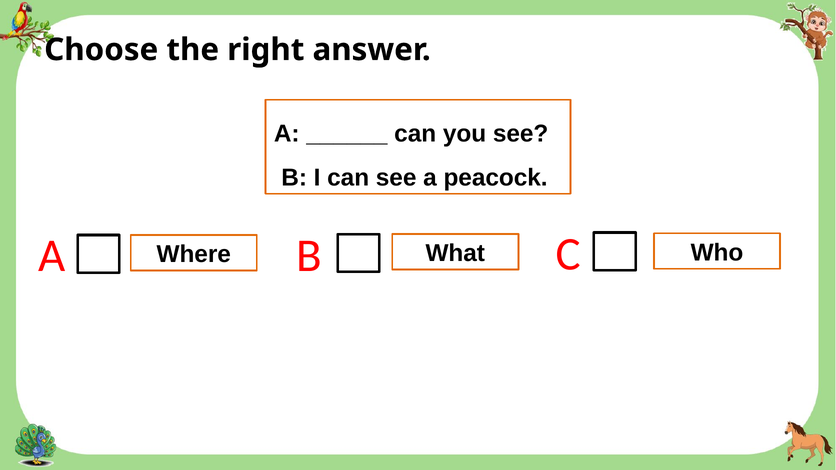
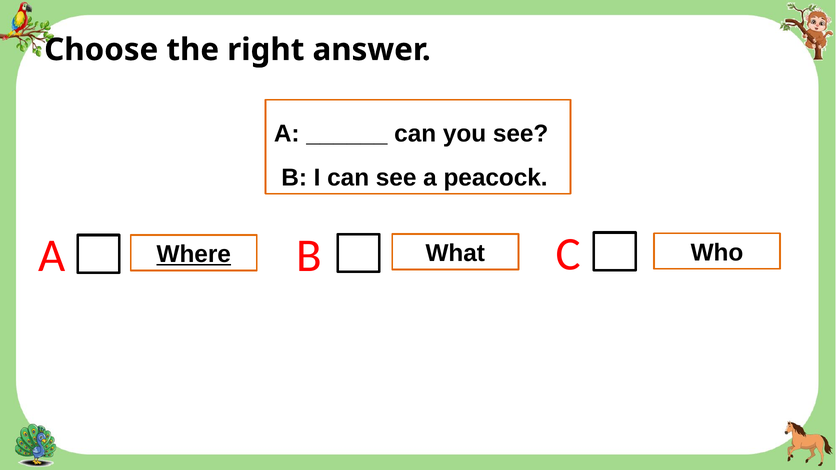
Where underline: none -> present
